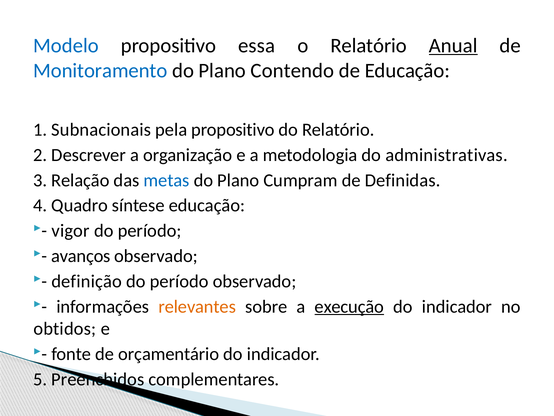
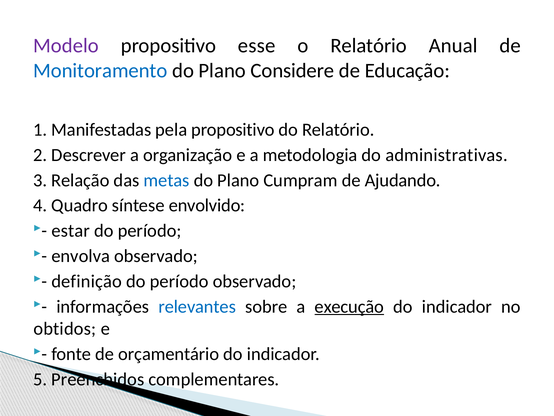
Modelo colour: blue -> purple
essa: essa -> esse
Anual underline: present -> none
Contendo: Contendo -> Considere
Subnacionais: Subnacionais -> Manifestadas
Definidas: Definidas -> Ajudando
síntese educação: educação -> envolvido
vigor: vigor -> estar
avanços: avanços -> envolva
relevantes colour: orange -> blue
